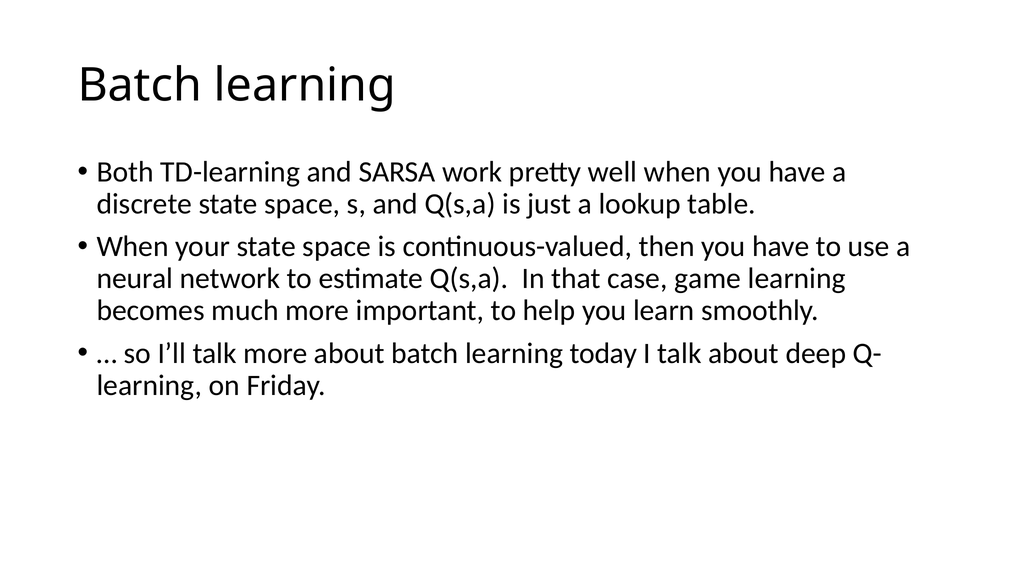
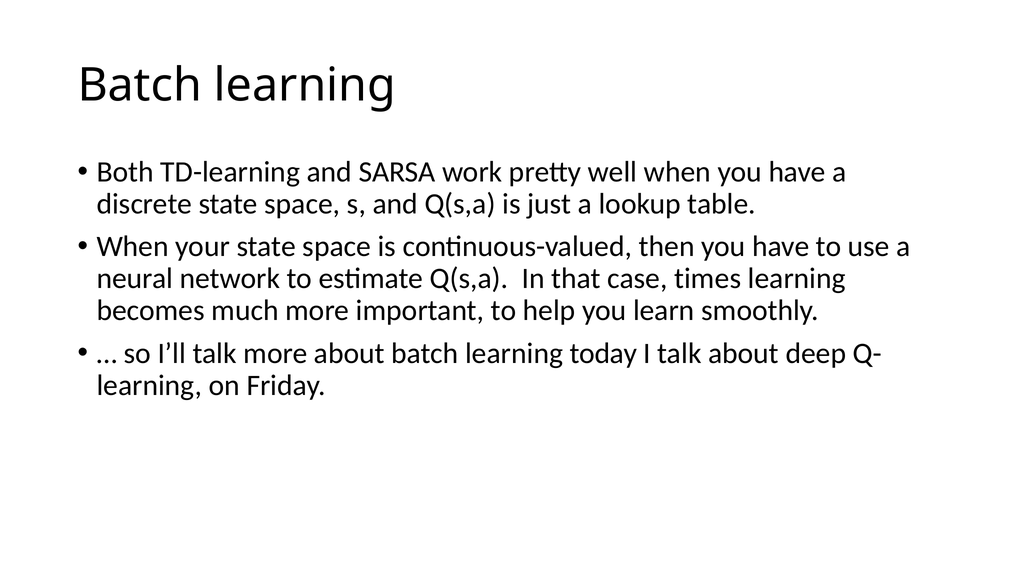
game: game -> times
